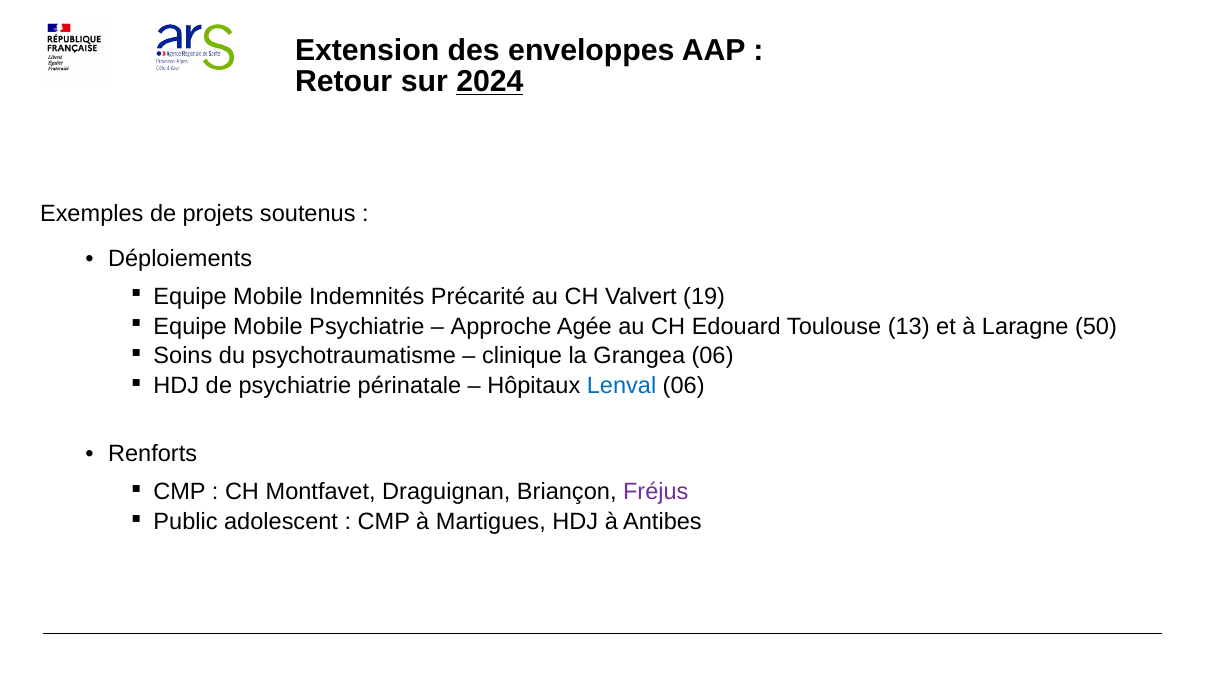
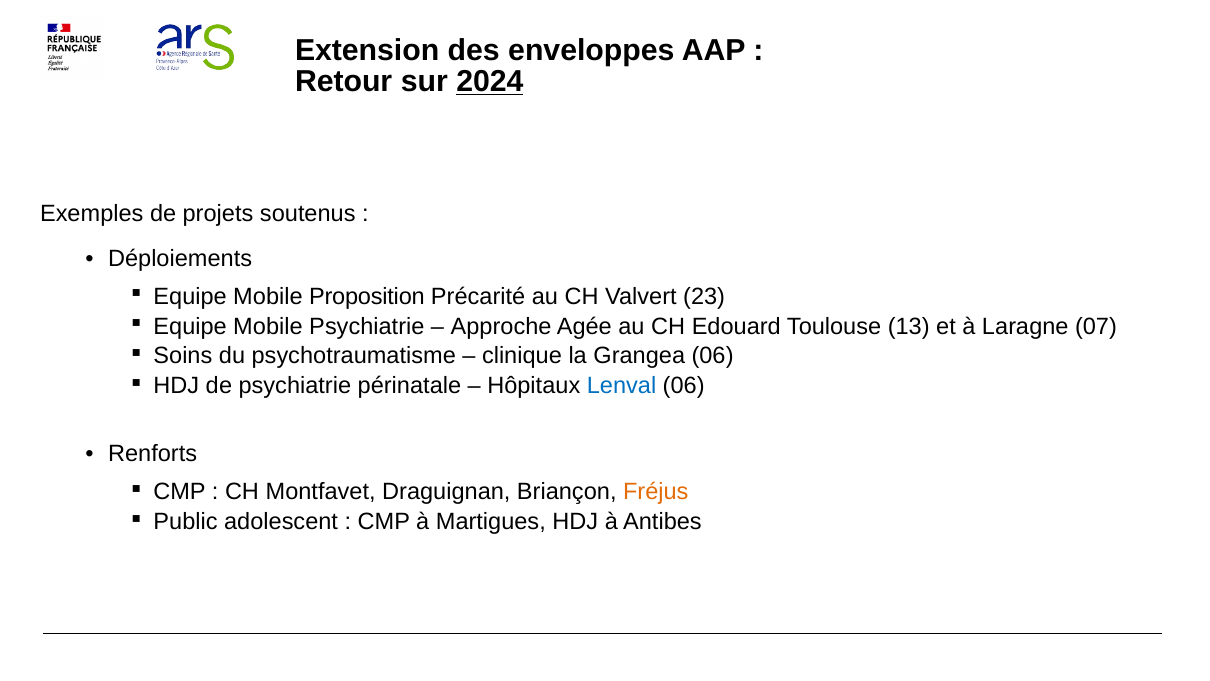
Indemnités: Indemnités -> Proposition
19: 19 -> 23
50: 50 -> 07
Fréjus colour: purple -> orange
